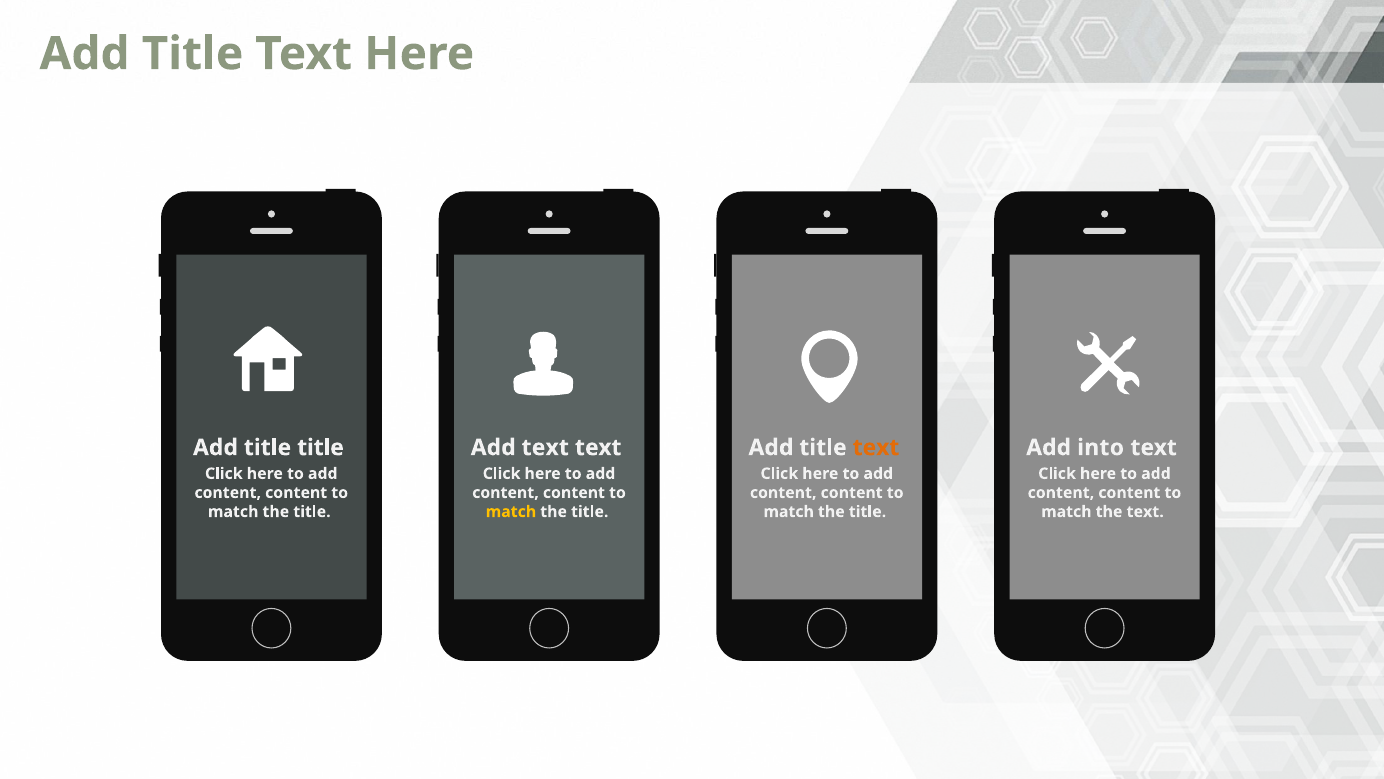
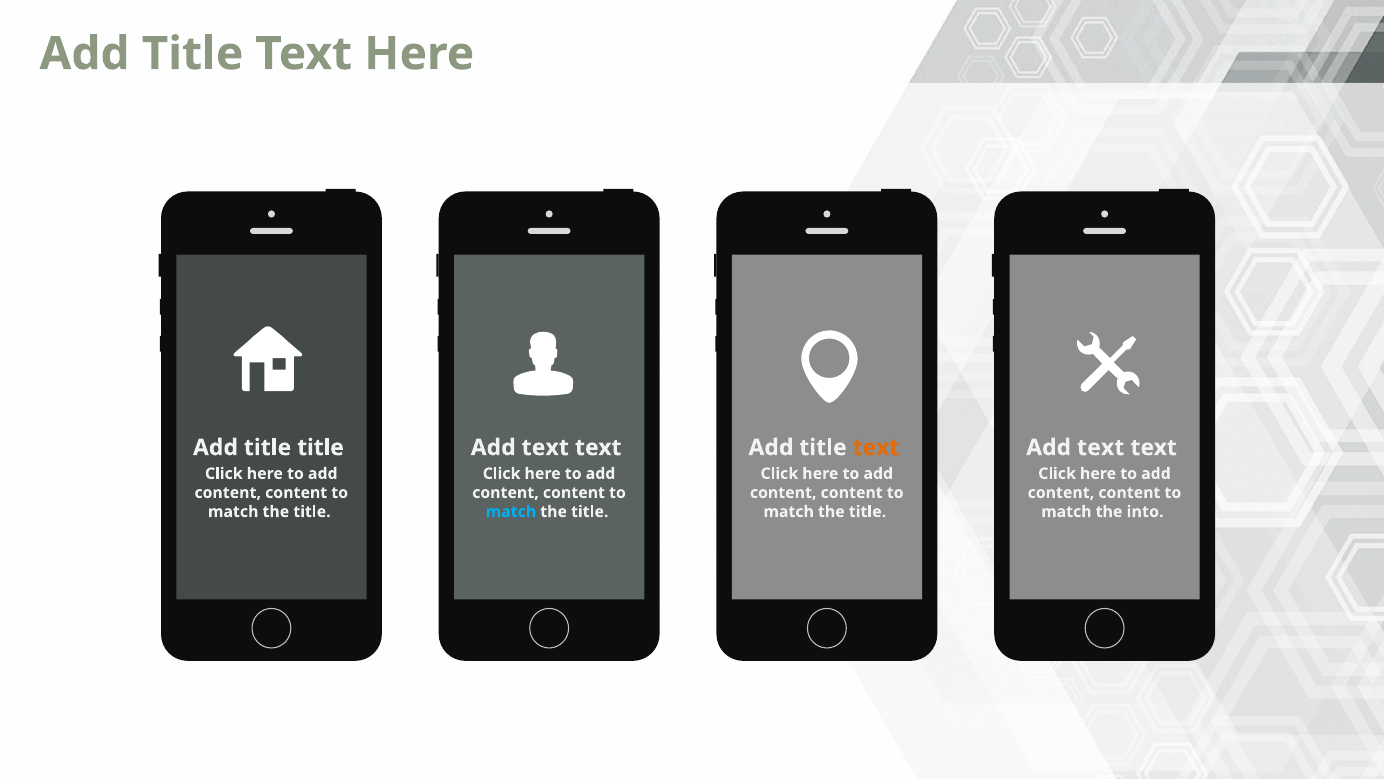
into at (1101, 447): into -> text
match at (511, 511) colour: yellow -> light blue
the text: text -> into
